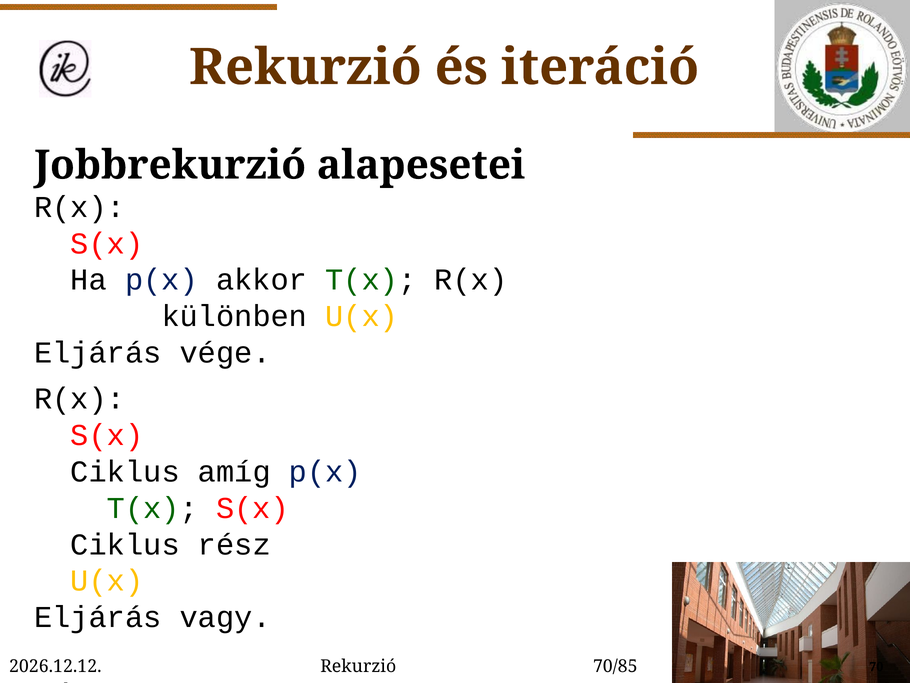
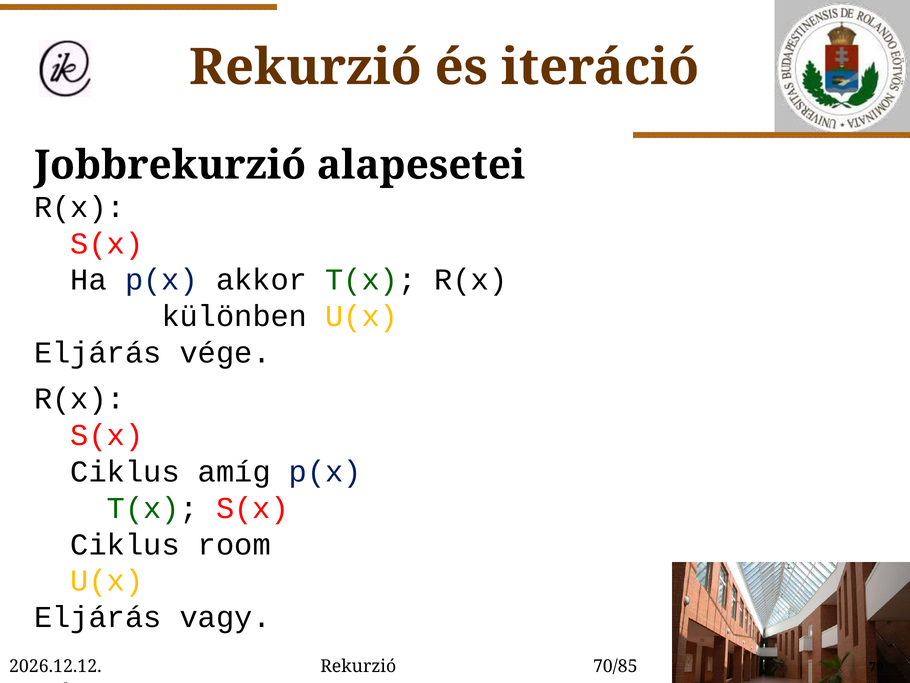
rész: rész -> room
